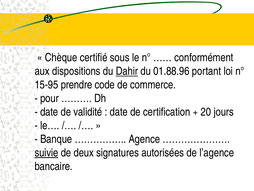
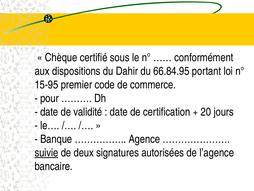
Dahir underline: present -> none
01.88.96: 01.88.96 -> 66.84.95
prendre: prendre -> premier
